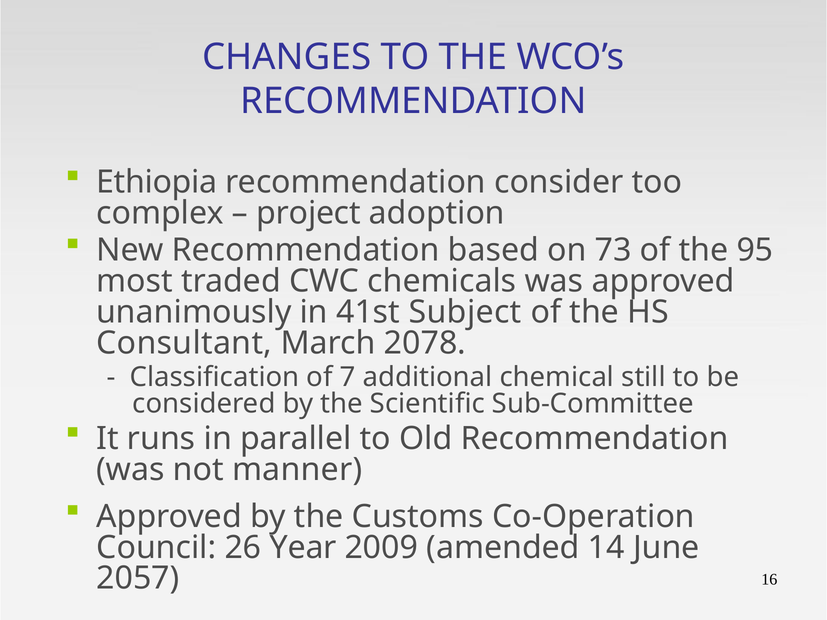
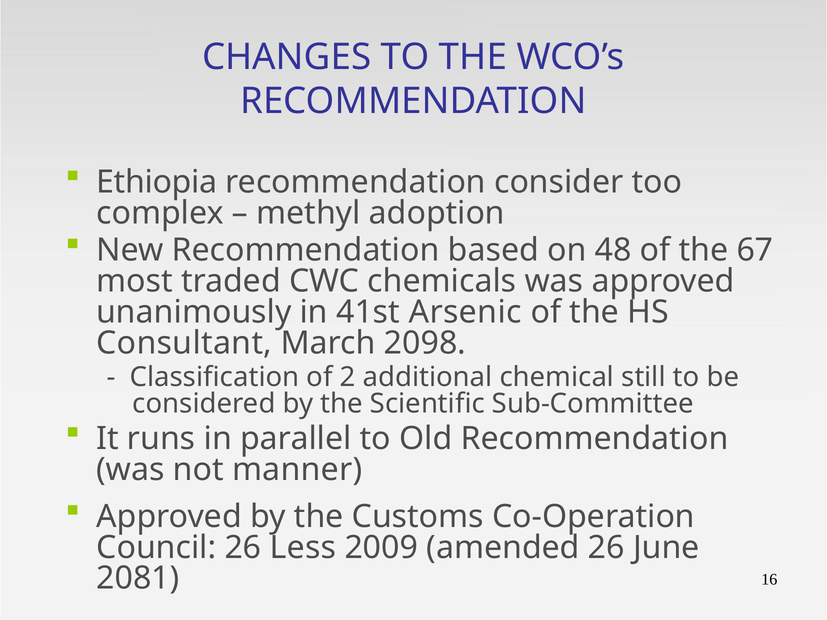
project: project -> methyl
73: 73 -> 48
95: 95 -> 67
Subject: Subject -> Arsenic
2078: 2078 -> 2098
7: 7 -> 2
Year: Year -> Less
amended 14: 14 -> 26
2057: 2057 -> 2081
